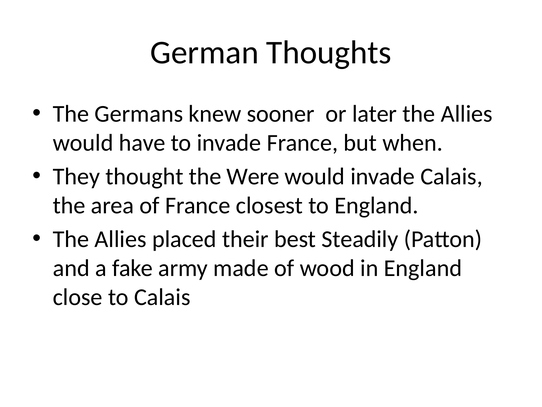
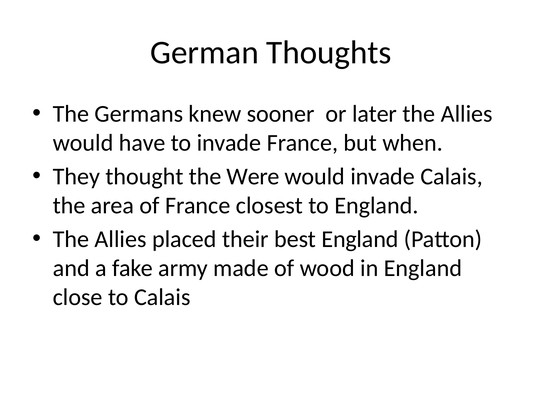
best Steadily: Steadily -> England
